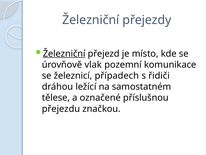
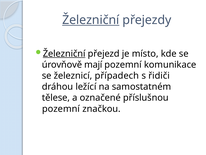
Železniční at (91, 20) underline: none -> present
vlak: vlak -> mají
přejezdu at (61, 108): přejezdu -> pozemní
